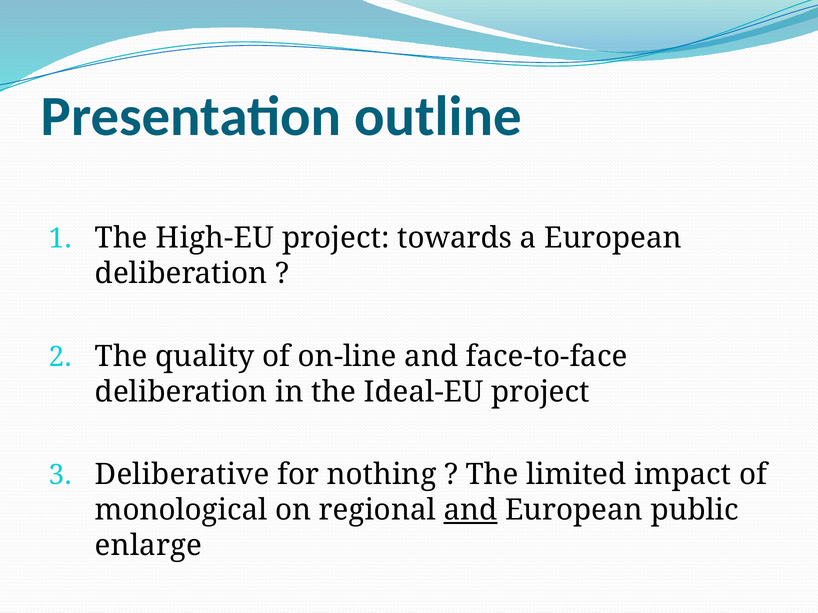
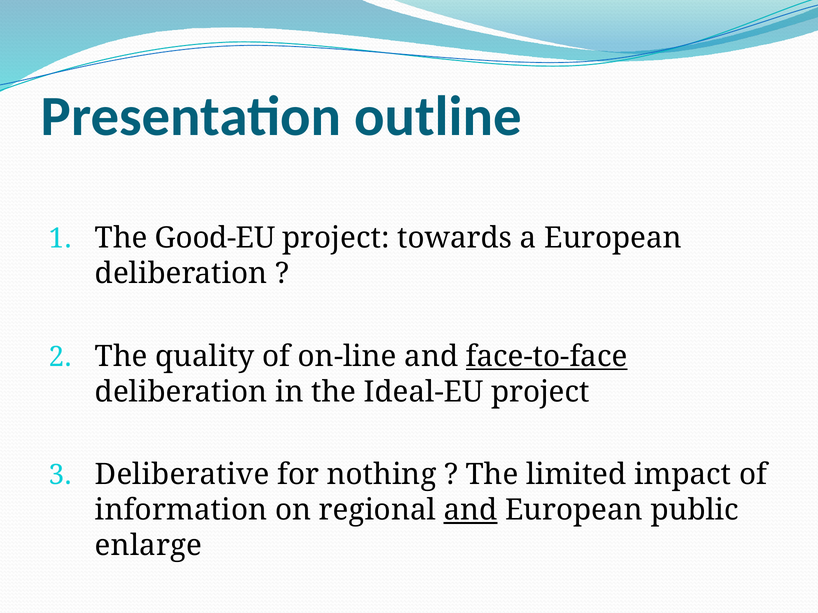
High-EU: High-EU -> Good-EU
face-to-face underline: none -> present
monological: monological -> information
